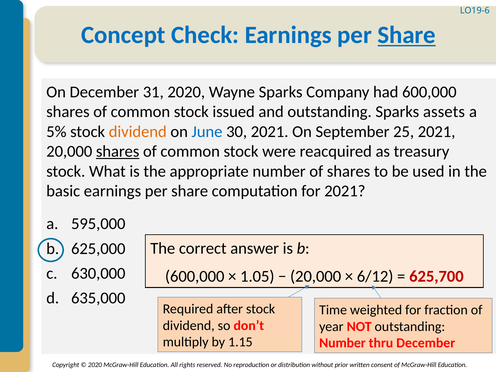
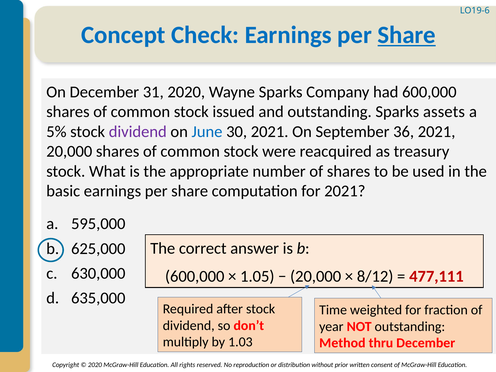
dividend at (138, 132) colour: orange -> purple
25: 25 -> 36
shares at (118, 151) underline: present -> none
6/12: 6/12 -> 8/12
625,700: 625,700 -> 477,111
1.15: 1.15 -> 1.03
Number at (342, 343): Number -> Method
